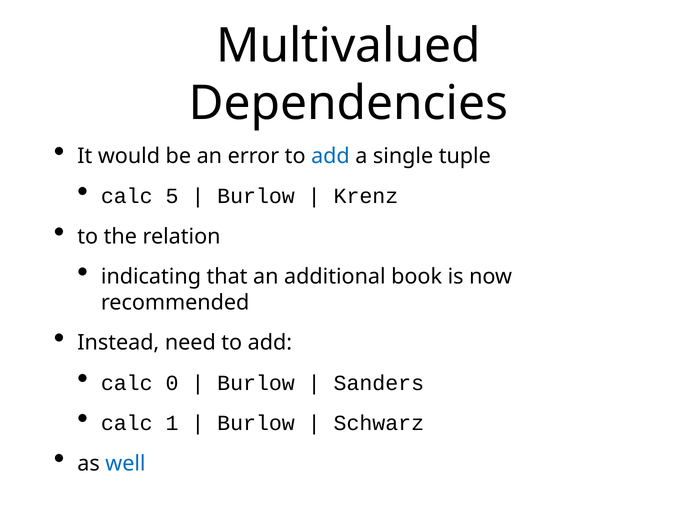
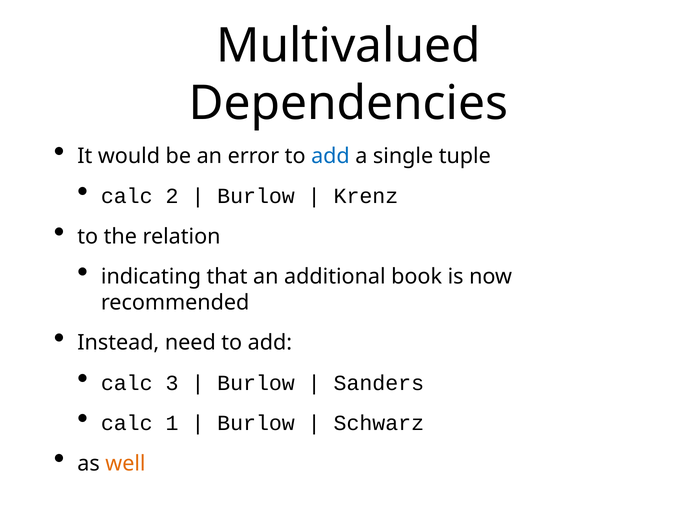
5: 5 -> 2
0: 0 -> 3
well colour: blue -> orange
